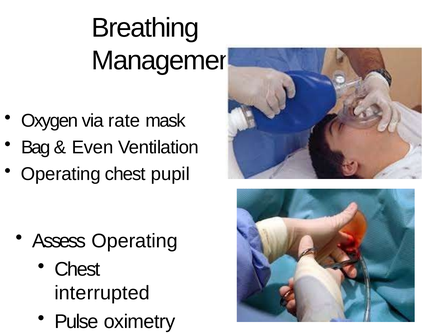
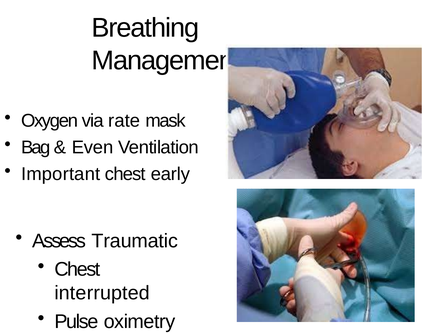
Operating at (61, 174): Operating -> Important
pupil: pupil -> early
Assess Operating: Operating -> Traumatic
